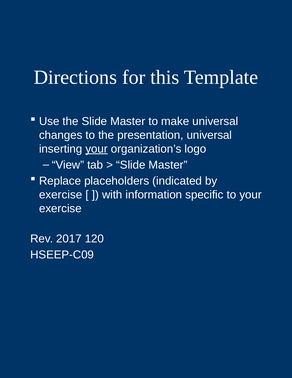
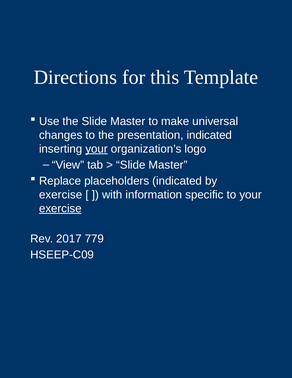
presentation universal: universal -> indicated
exercise at (60, 208) underline: none -> present
120: 120 -> 779
